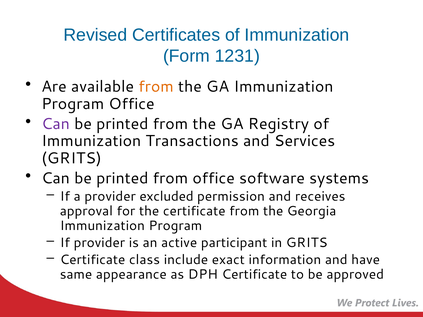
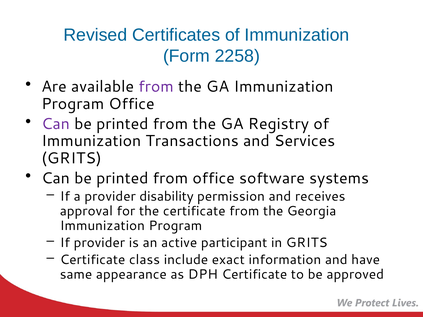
1231: 1231 -> 2258
from at (156, 87) colour: orange -> purple
excluded: excluded -> disability
